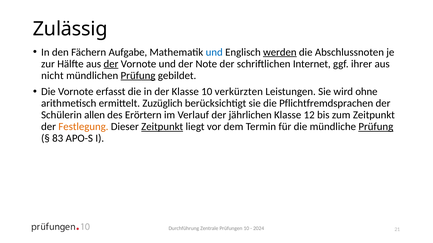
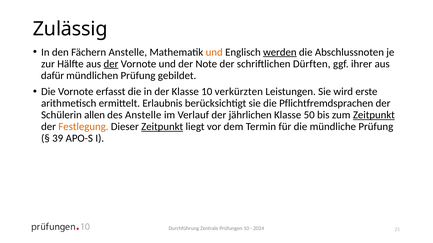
Fächern Aufgabe: Aufgabe -> Anstelle
und at (214, 52) colour: blue -> orange
Internet: Internet -> Dürften
nicht: nicht -> dafür
Prüfung at (138, 76) underline: present -> none
ohne: ohne -> erste
Zuzüglich: Zuzüglich -> Erlaubnis
des Erörtern: Erörtern -> Anstelle
12: 12 -> 50
Zeitpunkt at (374, 115) underline: none -> present
Prüfung at (376, 127) underline: present -> none
83: 83 -> 39
